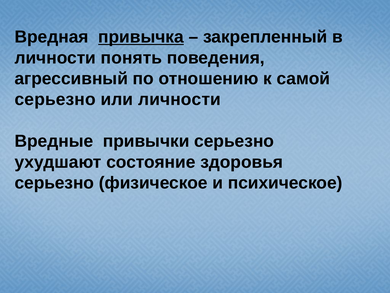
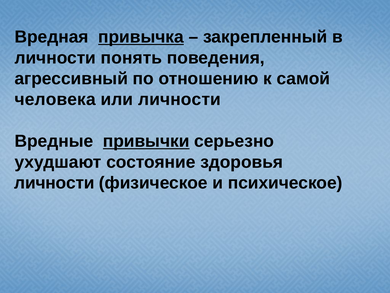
серьезно at (55, 99): серьезно -> человека
привычки underline: none -> present
серьезно at (54, 183): серьезно -> личности
